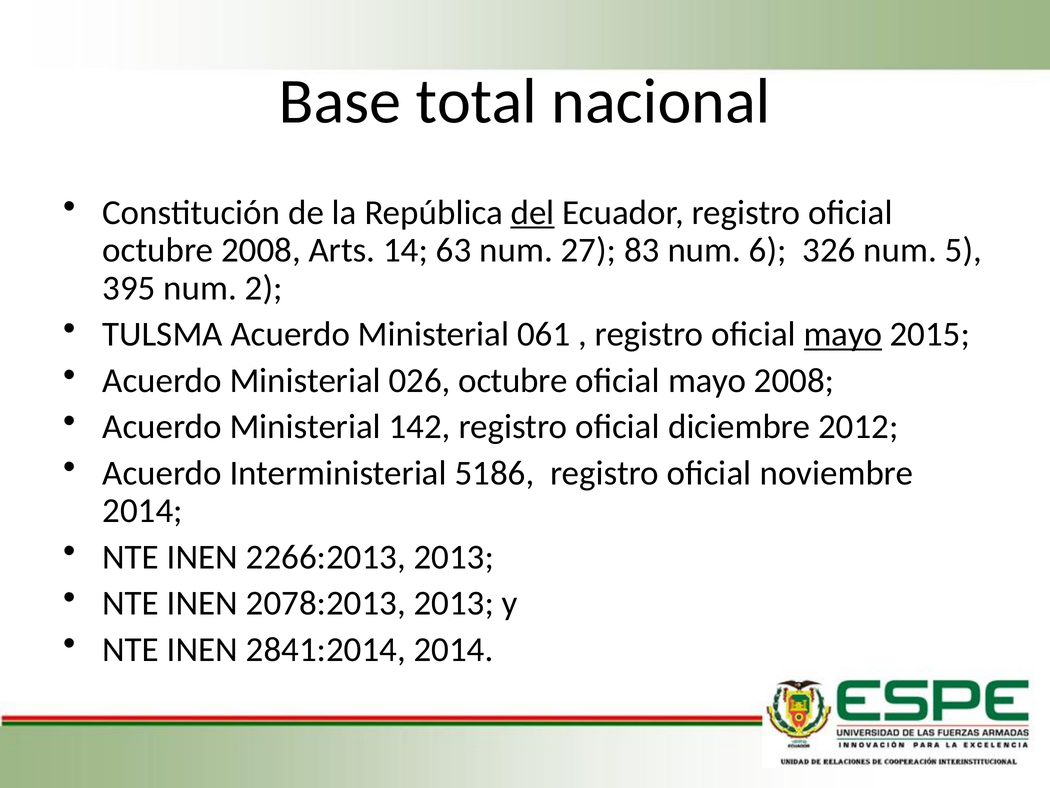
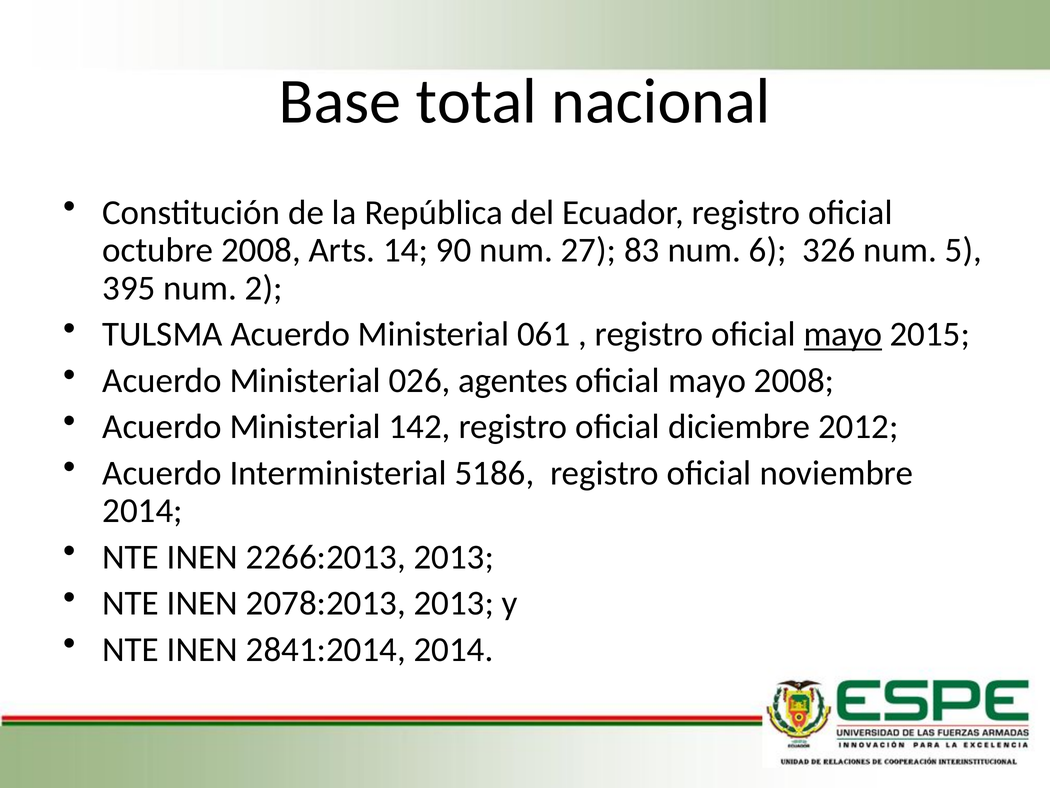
del underline: present -> none
63: 63 -> 90
026 octubre: octubre -> agentes
